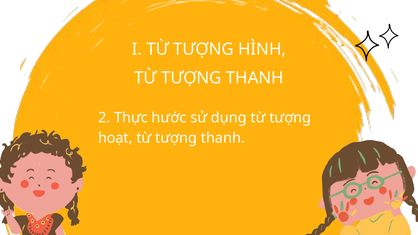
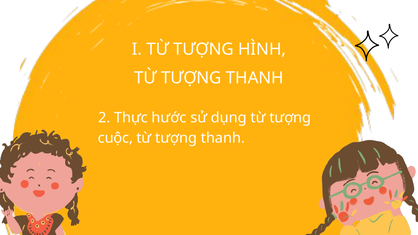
hoạt: hoạt -> cuộc
